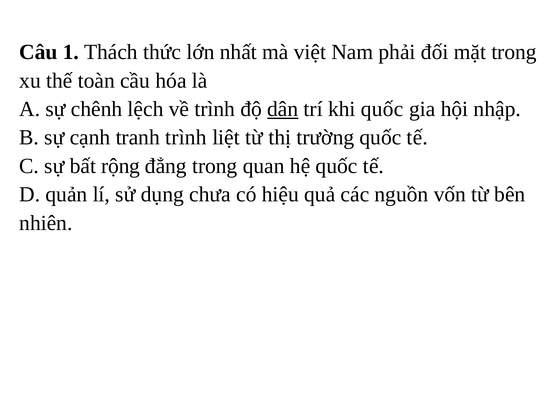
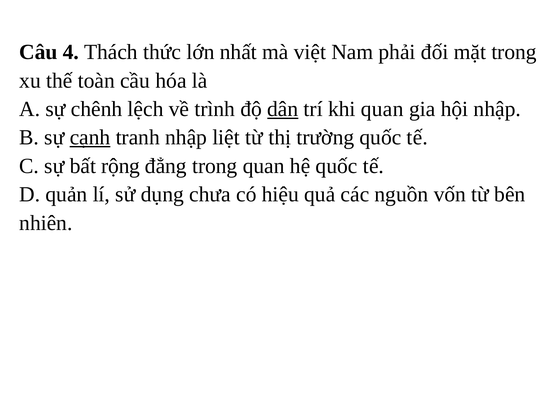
1: 1 -> 4
khi quốc: quốc -> quan
cạnh underline: none -> present
tranh trình: trình -> nhập
